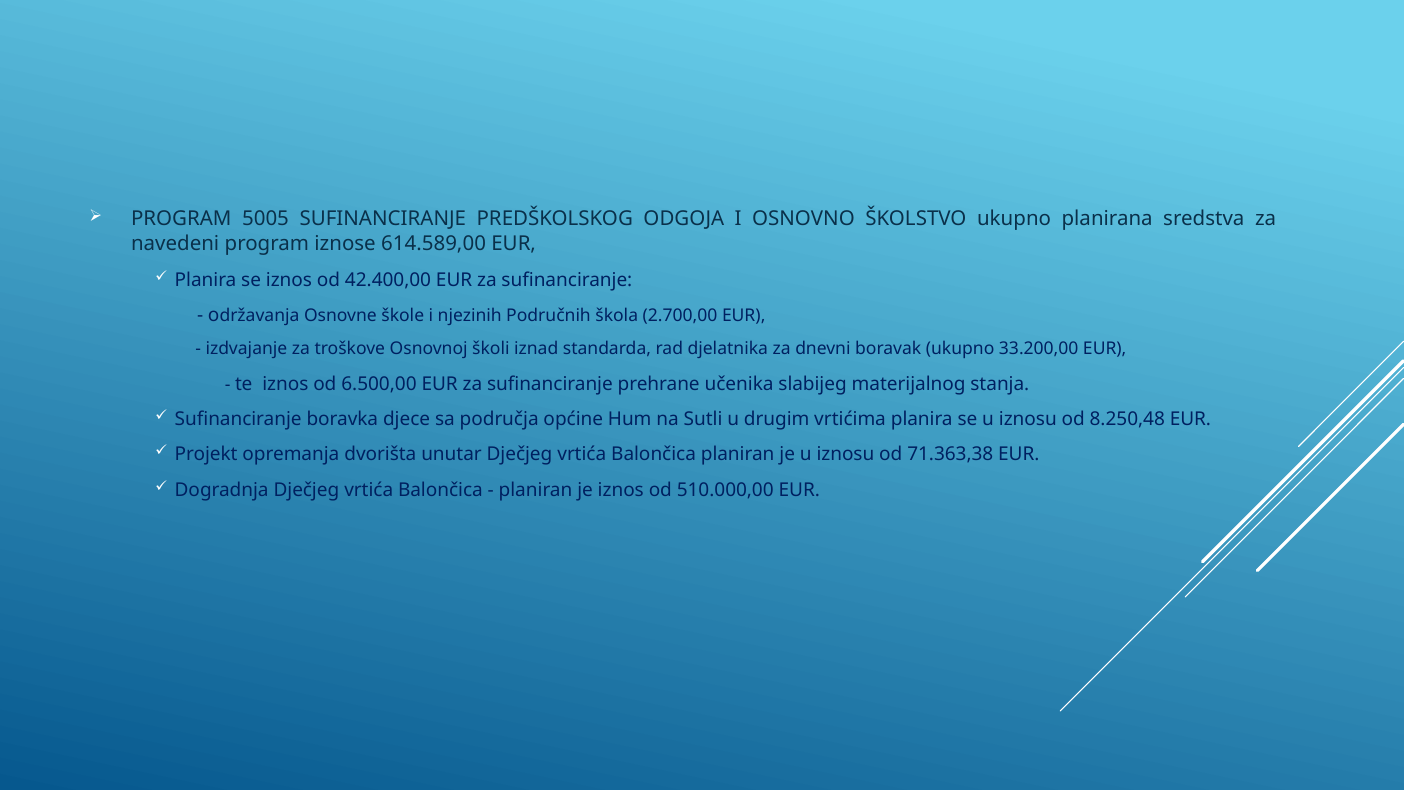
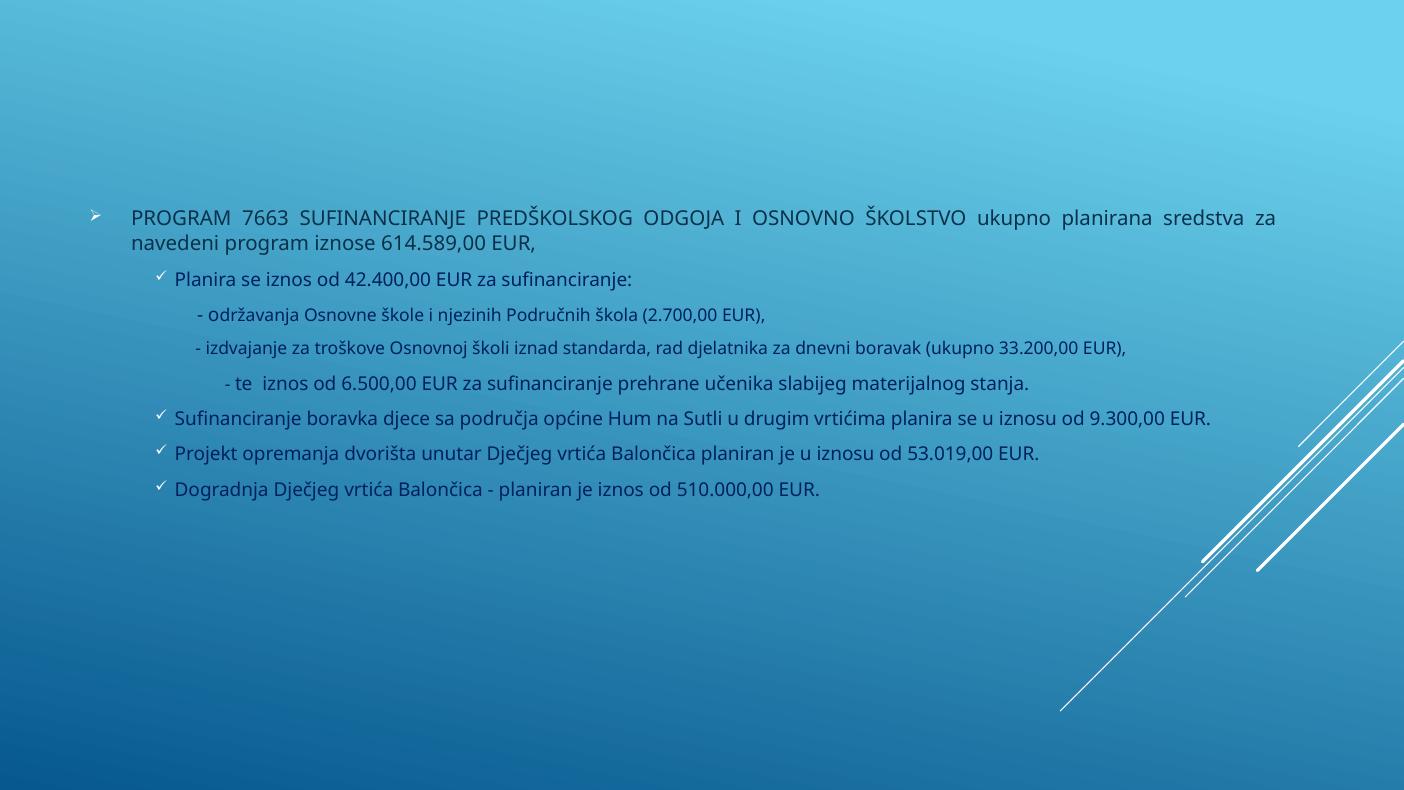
5005: 5005 -> 7663
8.250,48: 8.250,48 -> 9.300,00
71.363,38: 71.363,38 -> 53.019,00
